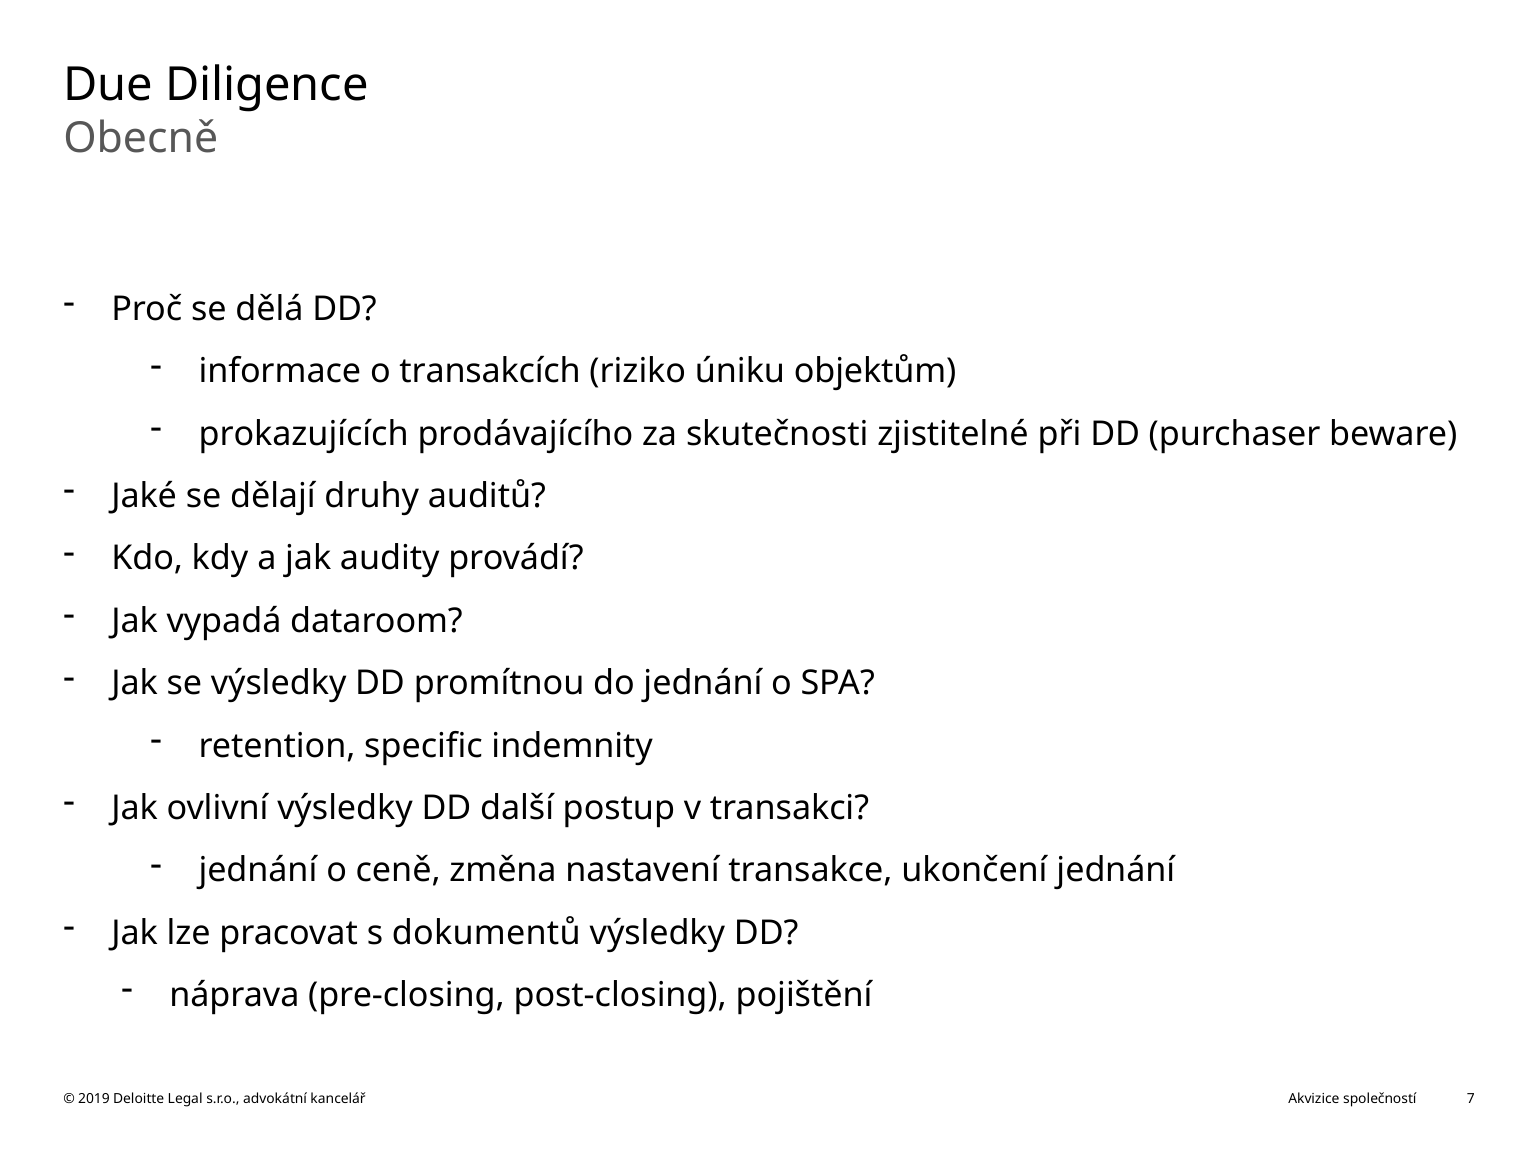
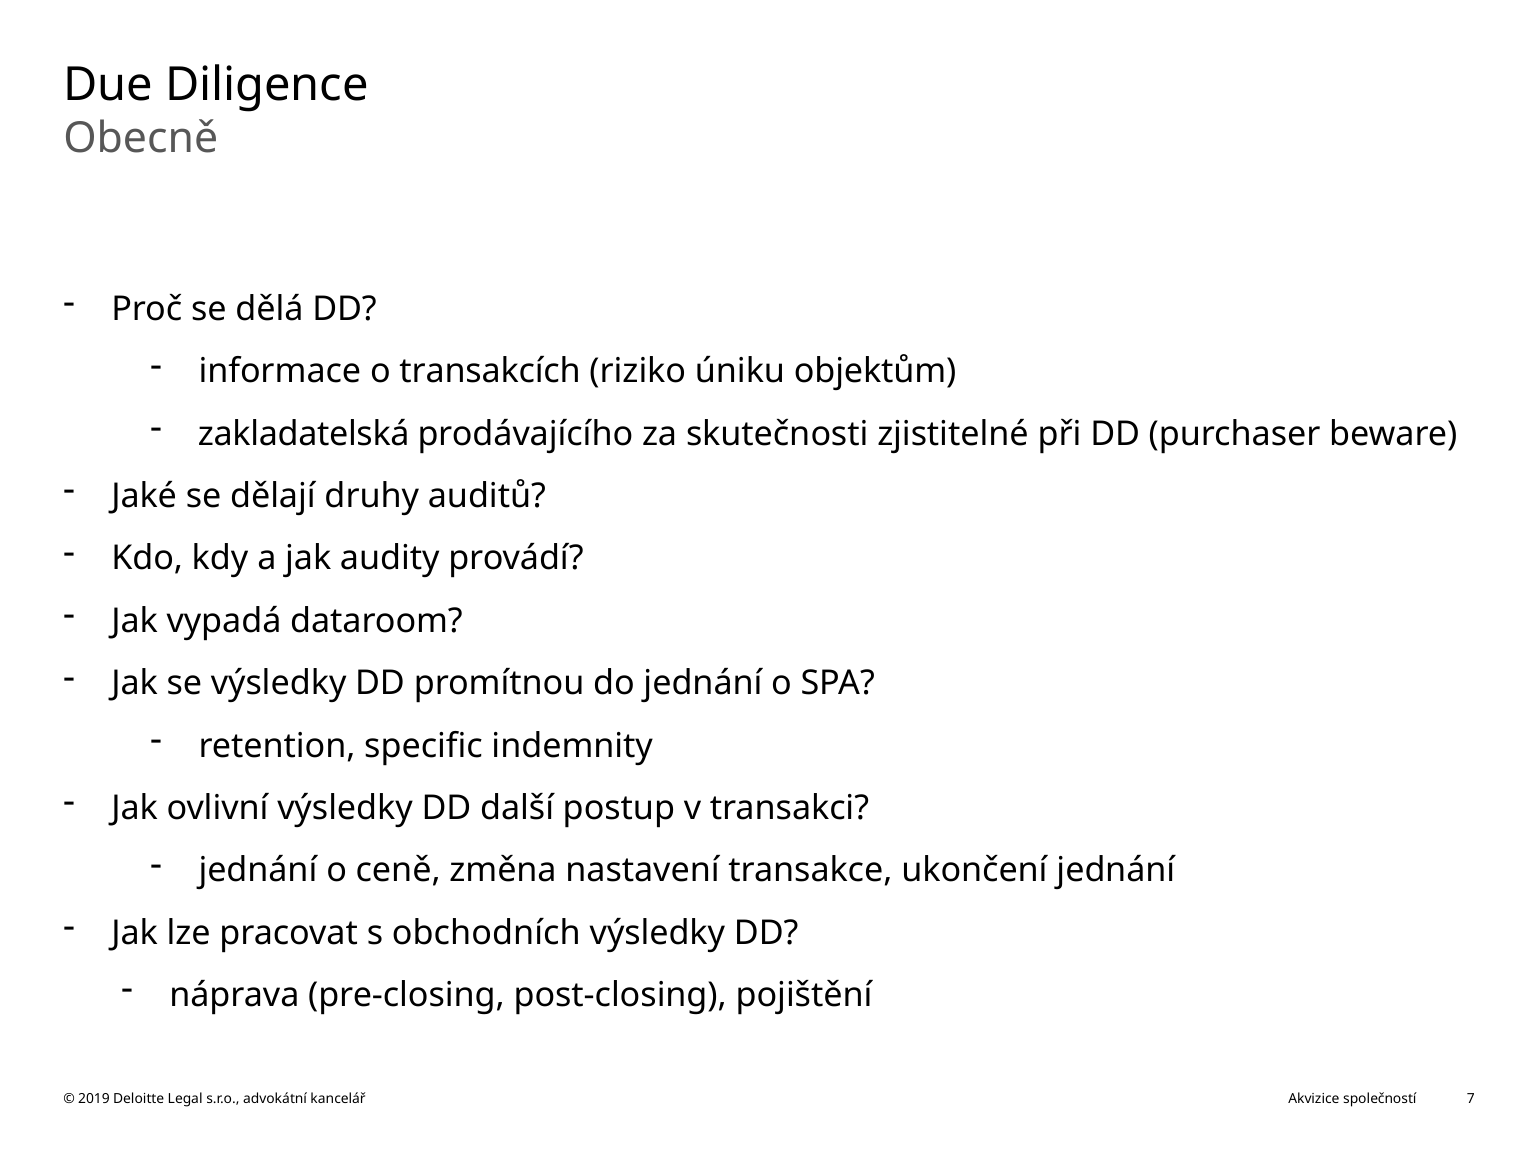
prokazujících: prokazujících -> zakladatelská
dokumentů: dokumentů -> obchodních
